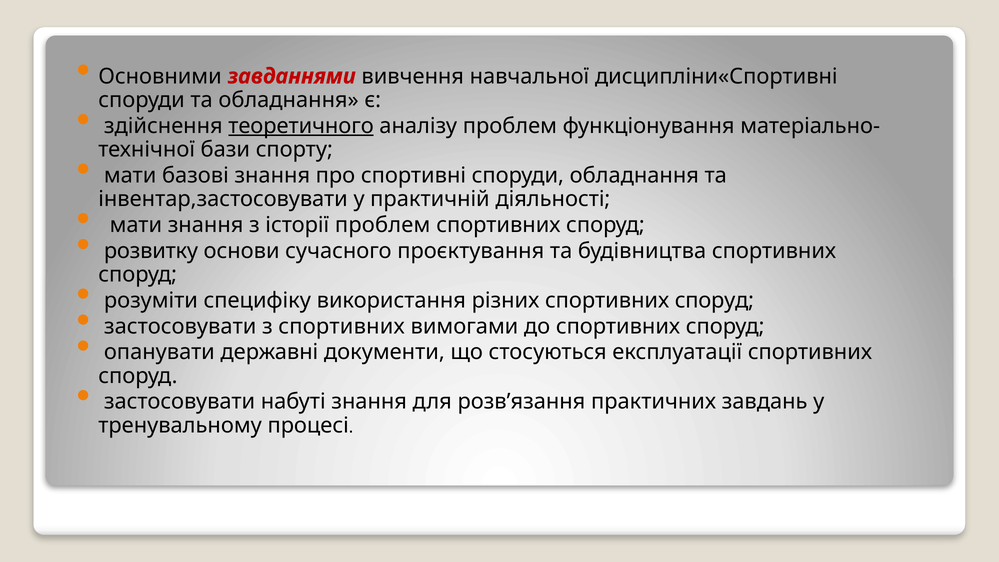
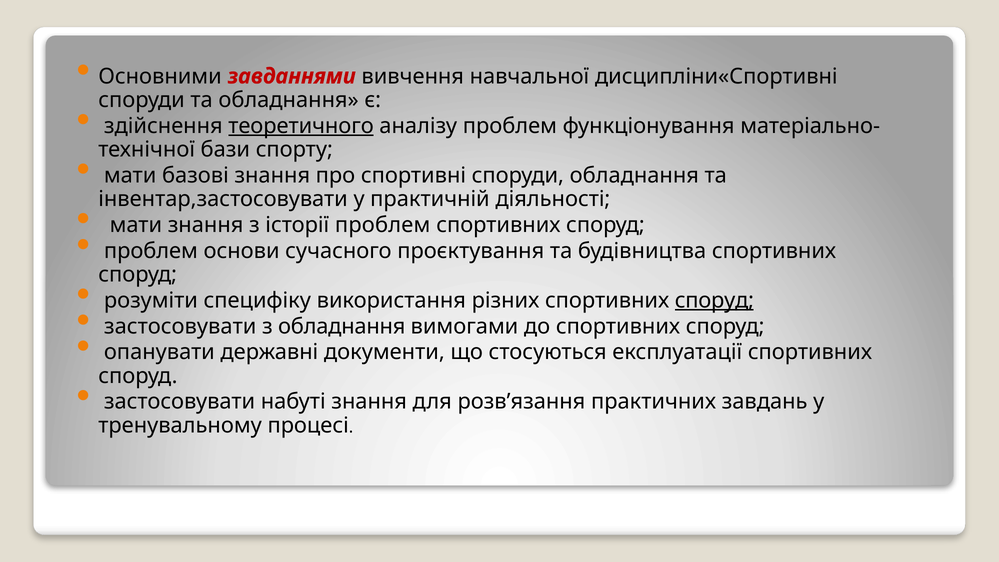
розвитку at (151, 251): розвитку -> проблем
споруд at (714, 300) underline: none -> present
з спортивних: спортивних -> обладнання
